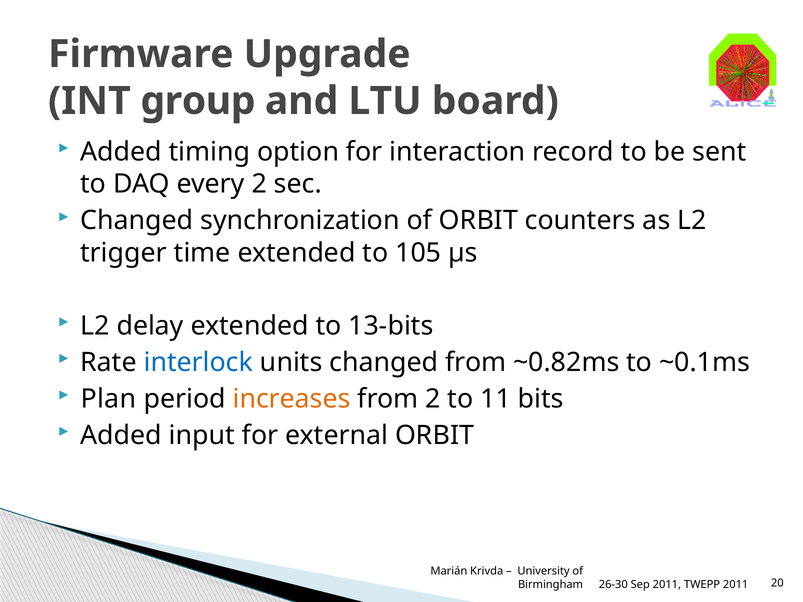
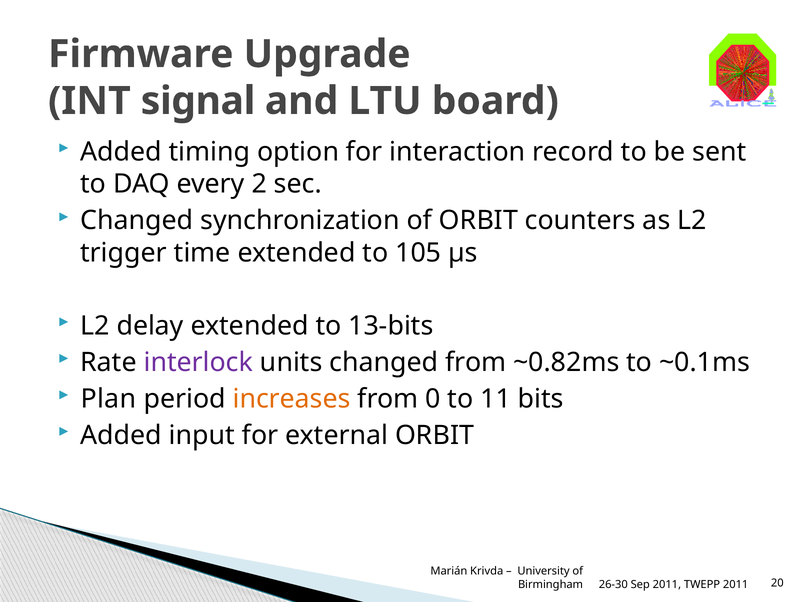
group: group -> signal
interlock colour: blue -> purple
from 2: 2 -> 0
